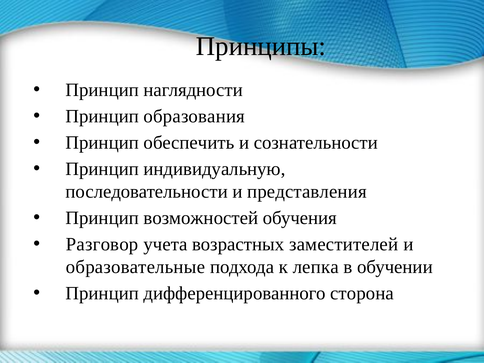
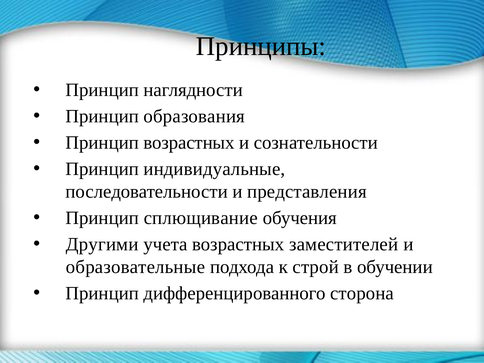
Принцип обеспечить: обеспечить -> возрастных
индивидуальную: индивидуальную -> индивидуальные
возможностей: возможностей -> сплющивание
Разговор: Разговор -> Другими
лепка: лепка -> строй
